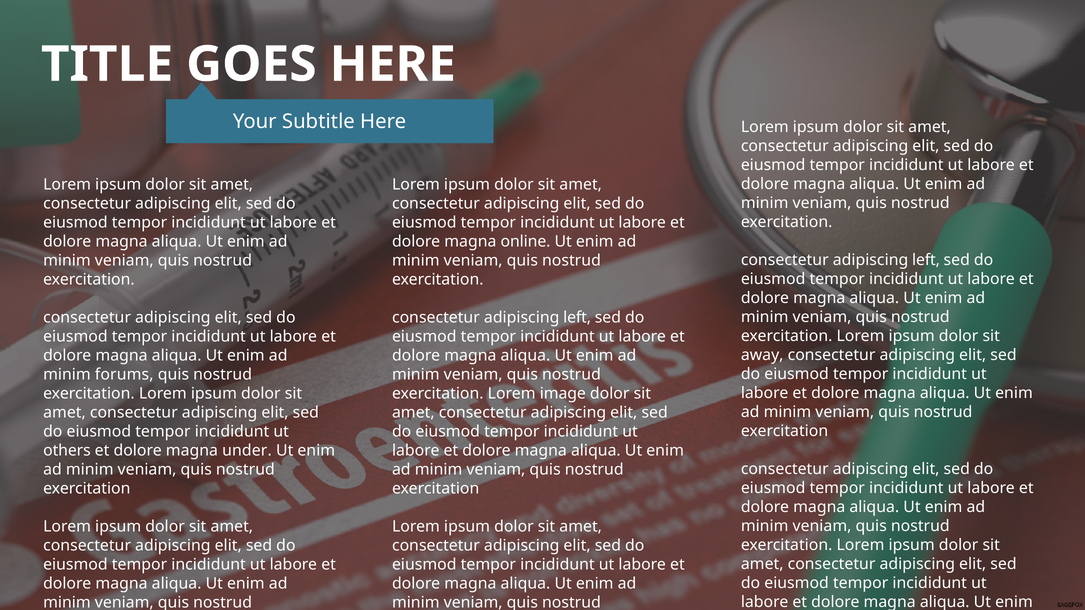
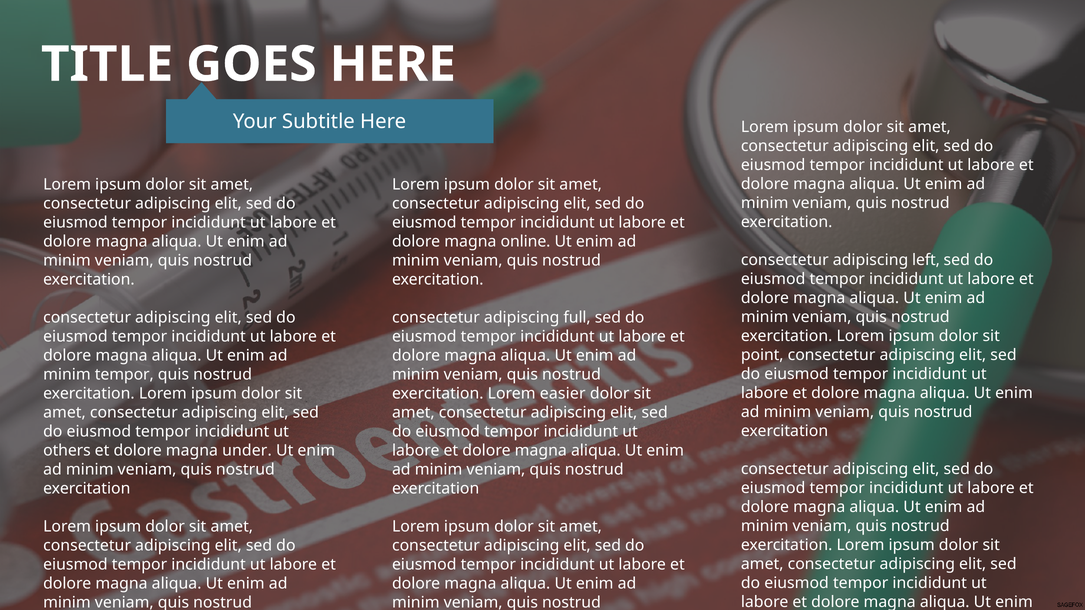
left at (577, 318): left -> full
away: away -> point
minim forums: forums -> tempor
image: image -> easier
